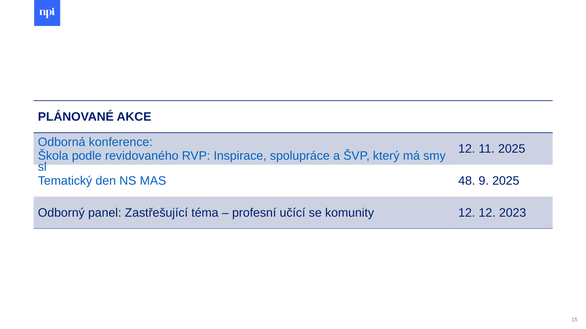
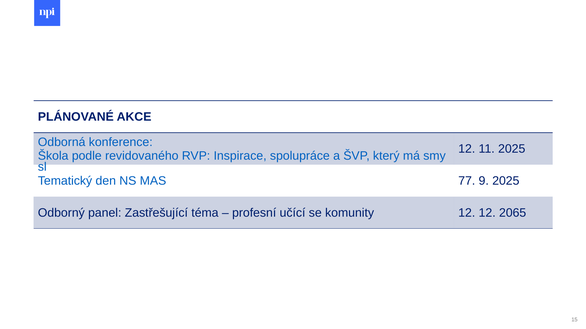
48: 48 -> 77
2023: 2023 -> 2065
